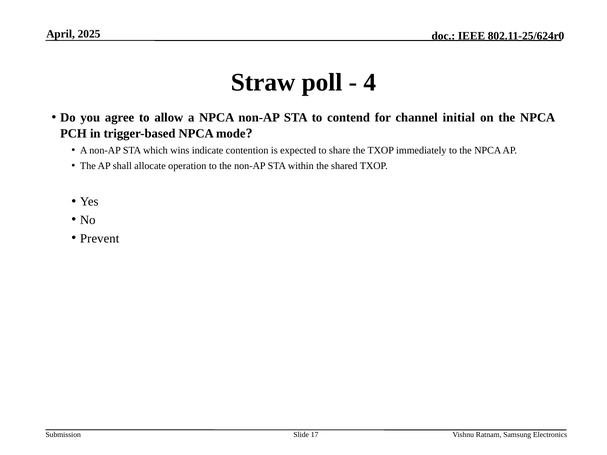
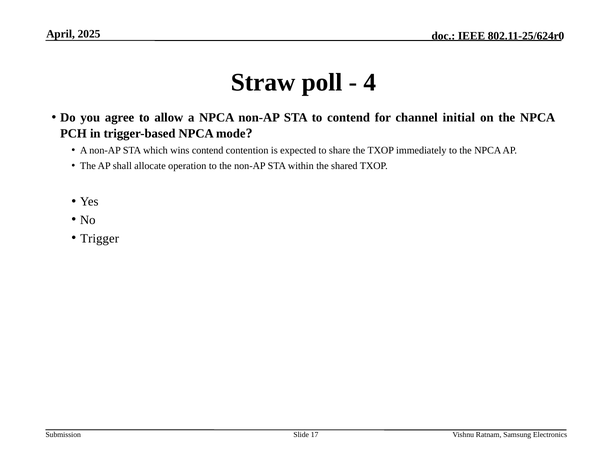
wins indicate: indicate -> contend
Prevent: Prevent -> Trigger
